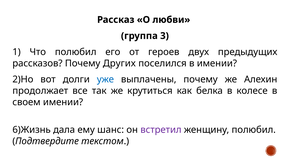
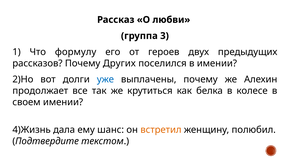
Что полюбил: полюбил -> формулу
6)Жизнь: 6)Жизнь -> 4)Жизнь
встретил colour: purple -> orange
